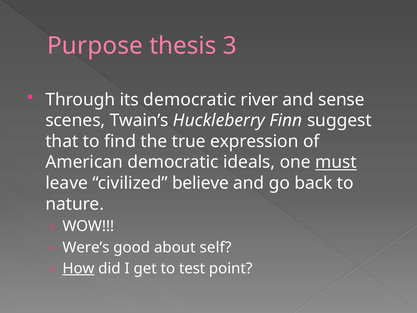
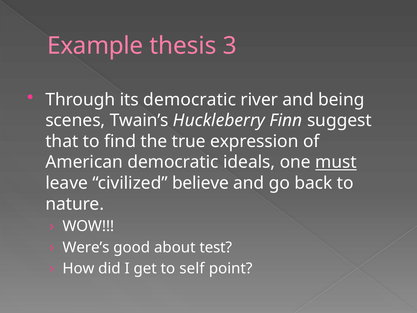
Purpose: Purpose -> Example
sense: sense -> being
self: self -> test
How underline: present -> none
test: test -> self
